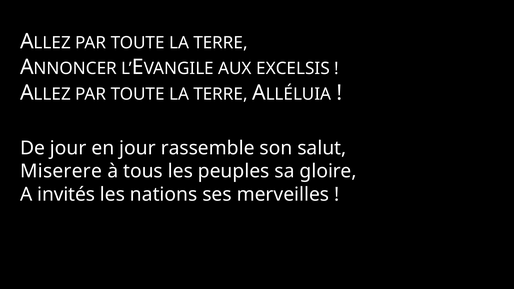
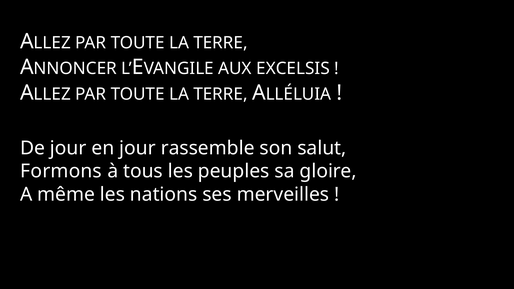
Miserere: Miserere -> Formons
invités: invités -> même
